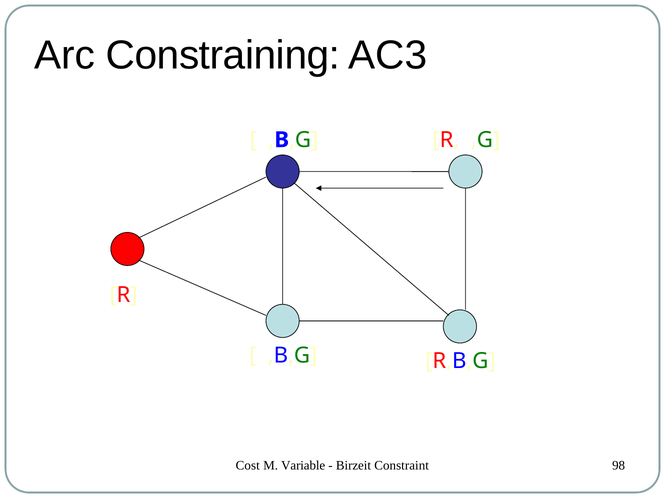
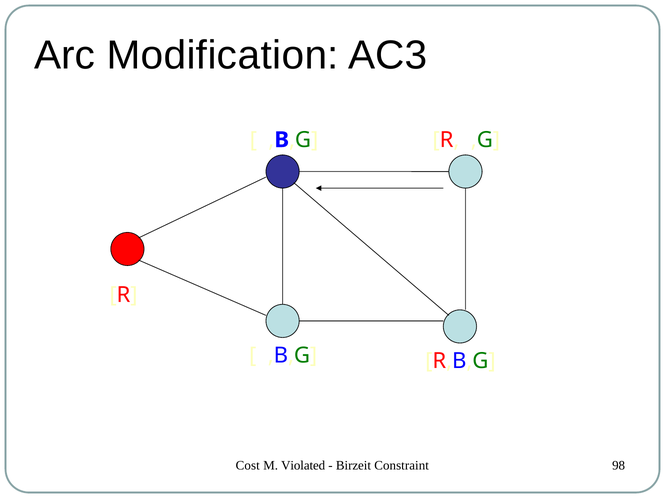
Constraining: Constraining -> Modification
Variable: Variable -> Violated
